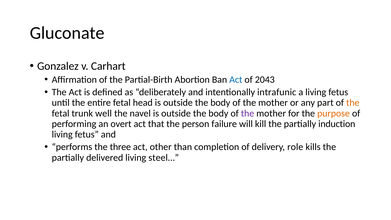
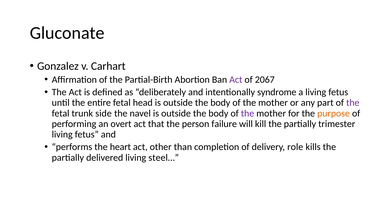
Act at (236, 80) colour: blue -> purple
2043: 2043 -> 2067
intrafunic: intrafunic -> syndrome
the at (353, 103) colour: orange -> purple
well: well -> side
induction: induction -> trimester
three: three -> heart
